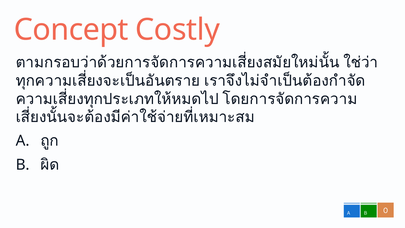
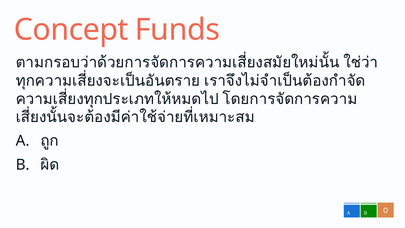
Costly: Costly -> Funds
